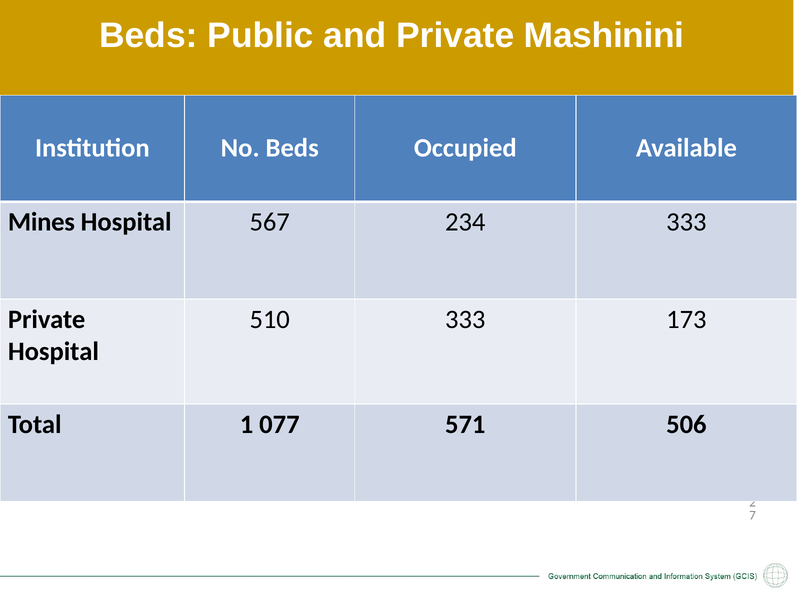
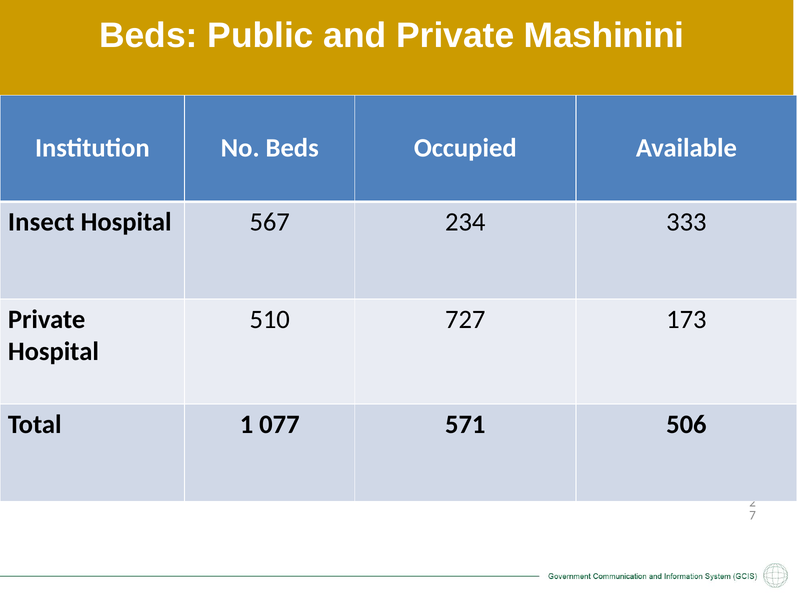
Mines: Mines -> Insect
510 333: 333 -> 727
